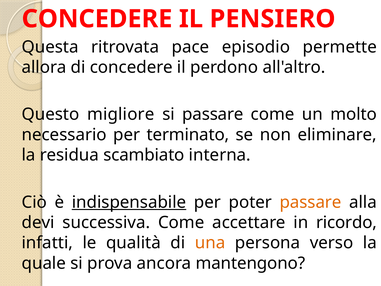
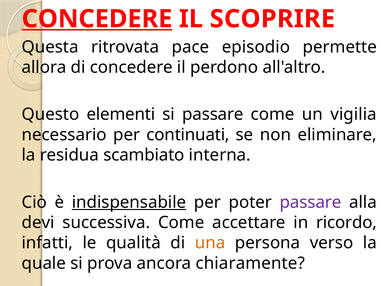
CONCEDERE at (97, 19) underline: none -> present
PENSIERO: PENSIERO -> SCOPRIRE
migliore: migliore -> elementi
molto: molto -> vigilia
terminato: terminato -> continuati
passare at (311, 202) colour: orange -> purple
mantengono: mantengono -> chiaramente
